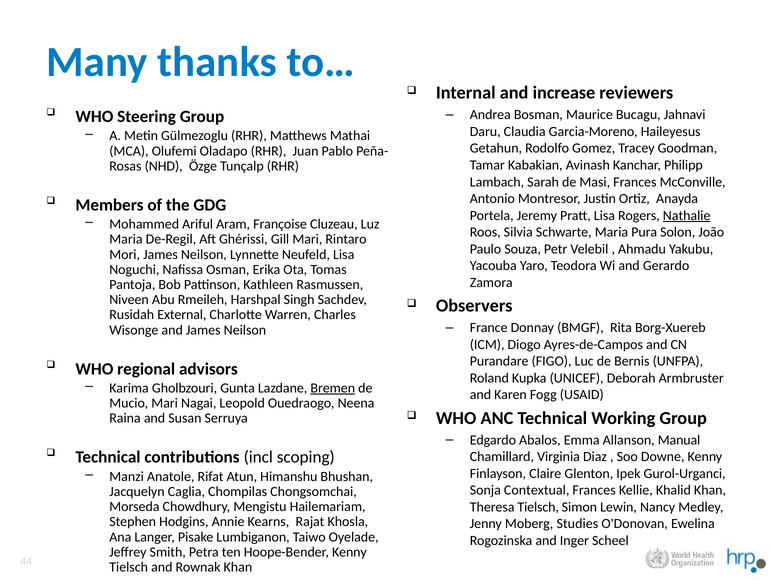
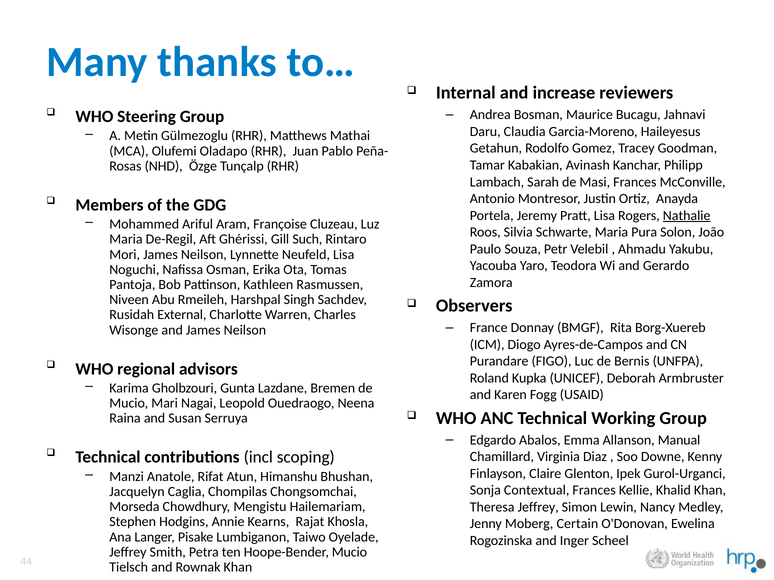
Gill Mari: Mari -> Such
Bremen underline: present -> none
Theresa Tielsch: Tielsch -> Jeffrey
Studies: Studies -> Certain
Hoope-Bender Kenny: Kenny -> Mucio
